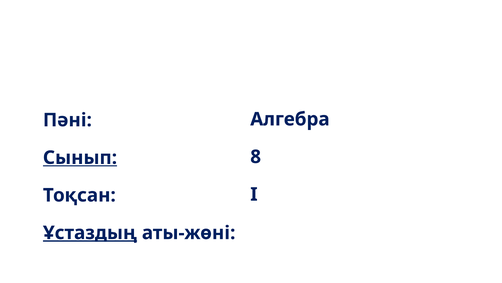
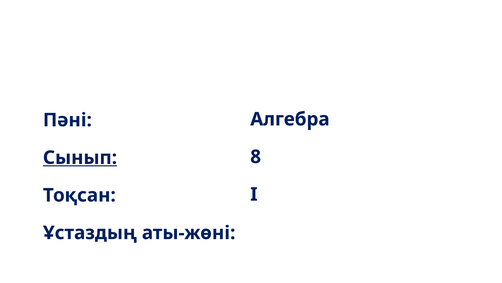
Ұстаздың underline: present -> none
